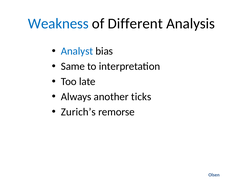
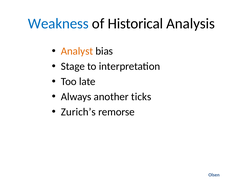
Different: Different -> Historical
Analyst colour: blue -> orange
Same: Same -> Stage
